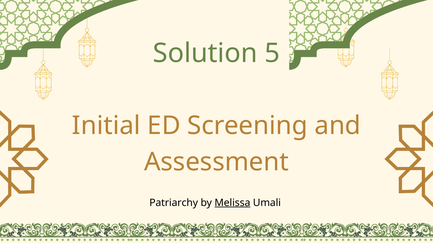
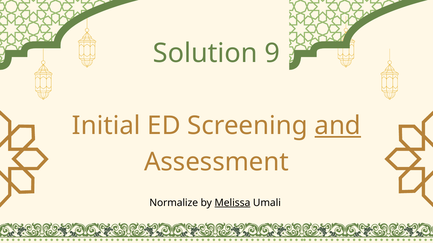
5: 5 -> 9
and underline: none -> present
Patriarchy: Patriarchy -> Normalize
